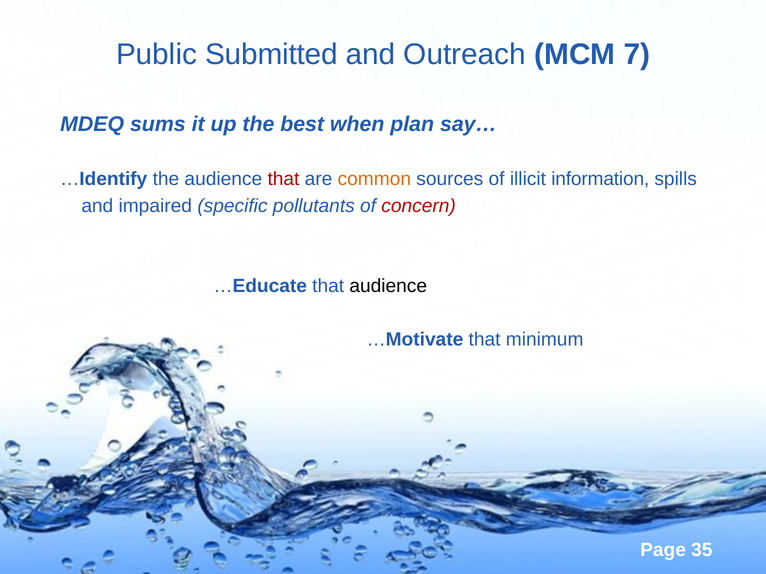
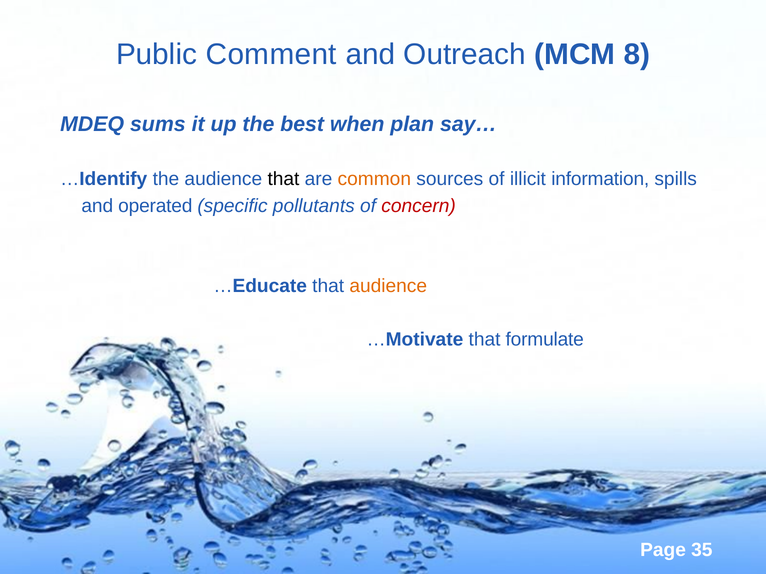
Submitted: Submitted -> Comment
7: 7 -> 8
that at (283, 179) colour: red -> black
impaired: impaired -> operated
audience at (388, 286) colour: black -> orange
minimum: minimum -> formulate
